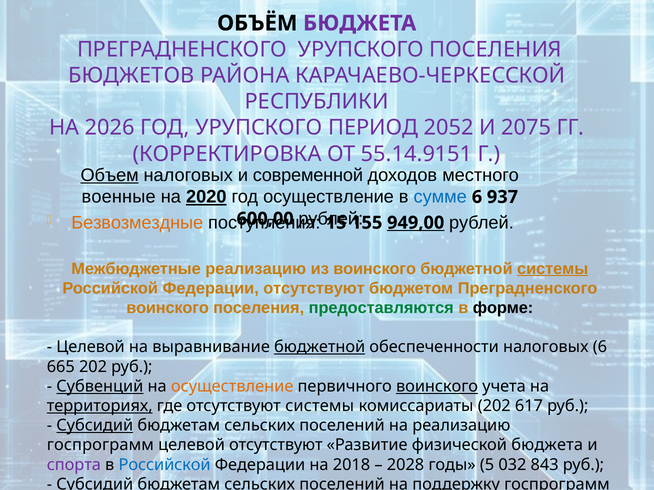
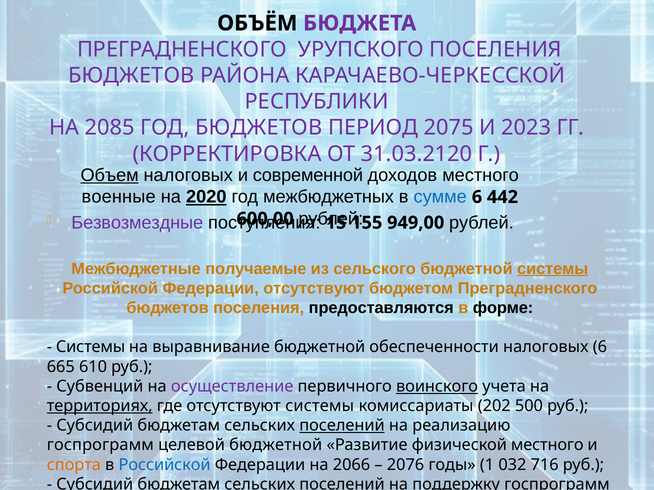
2026: 2026 -> 2085
ГОД УРУПСКОГО: УРУПСКОГО -> БЮДЖЕТОВ
2052: 2052 -> 2075
2075: 2075 -> 2023
55.14.9151: 55.14.9151 -> 31.03.2120
год осуществление: осуществление -> межбюджетных
937: 937 -> 442
Безвозмездные colour: orange -> purple
949,00 underline: present -> none
Межбюджетные реализацию: реализацию -> получаемые
из воинского: воинского -> сельского
воинского at (168, 308): воинского -> бюджетов
предоставляются colour: green -> black
Целевой at (91, 347): Целевой -> Системы
бюджетной at (320, 347) underline: present -> none
665 202: 202 -> 610
Субвенций underline: present -> none
осуществление at (232, 387) colour: orange -> purple
617: 617 -> 500
Субсидий at (95, 426) underline: present -> none
поселений at (342, 426) underline: none -> present
целевой отсутствуют: отсутствуют -> бюджетной
физической бюджета: бюджета -> местного
спорта colour: purple -> orange
2018: 2018 -> 2066
2028: 2028 -> 2076
5: 5 -> 1
843: 843 -> 716
